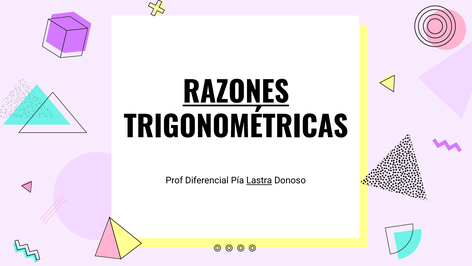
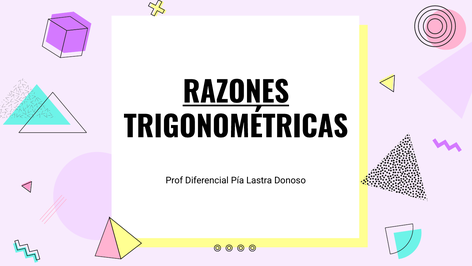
Lastra underline: present -> none
